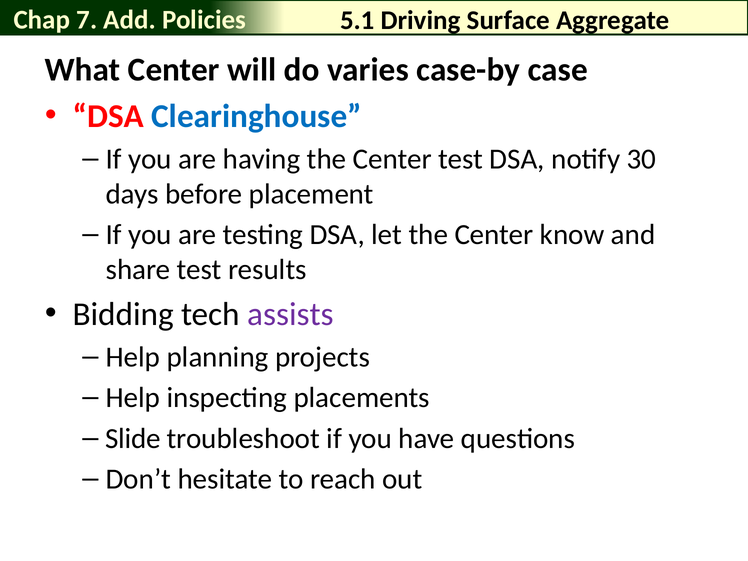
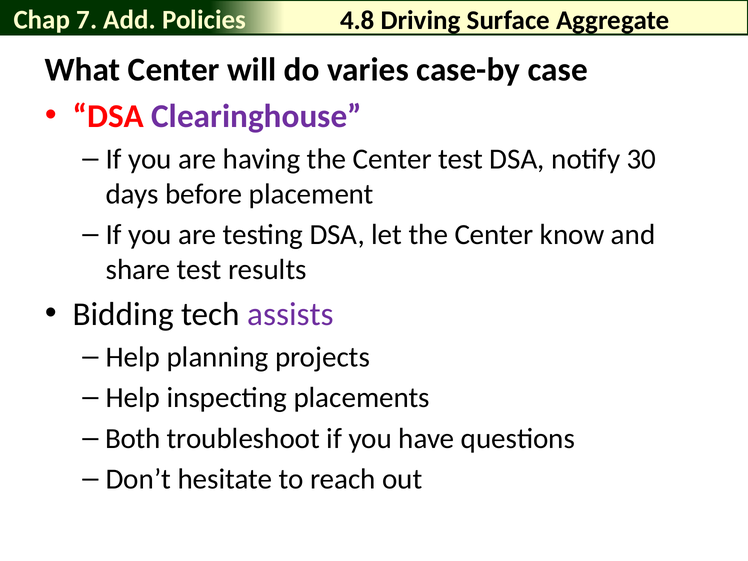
5.1: 5.1 -> 4.8
Clearinghouse colour: blue -> purple
Slide: Slide -> Both
